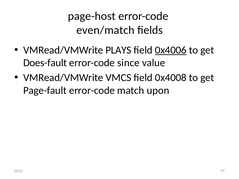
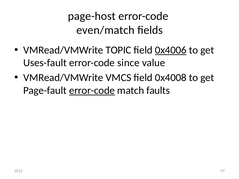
PLAYS: PLAYS -> TOPIC
Does-fault: Does-fault -> Uses-fault
error-code at (92, 91) underline: none -> present
upon: upon -> faults
